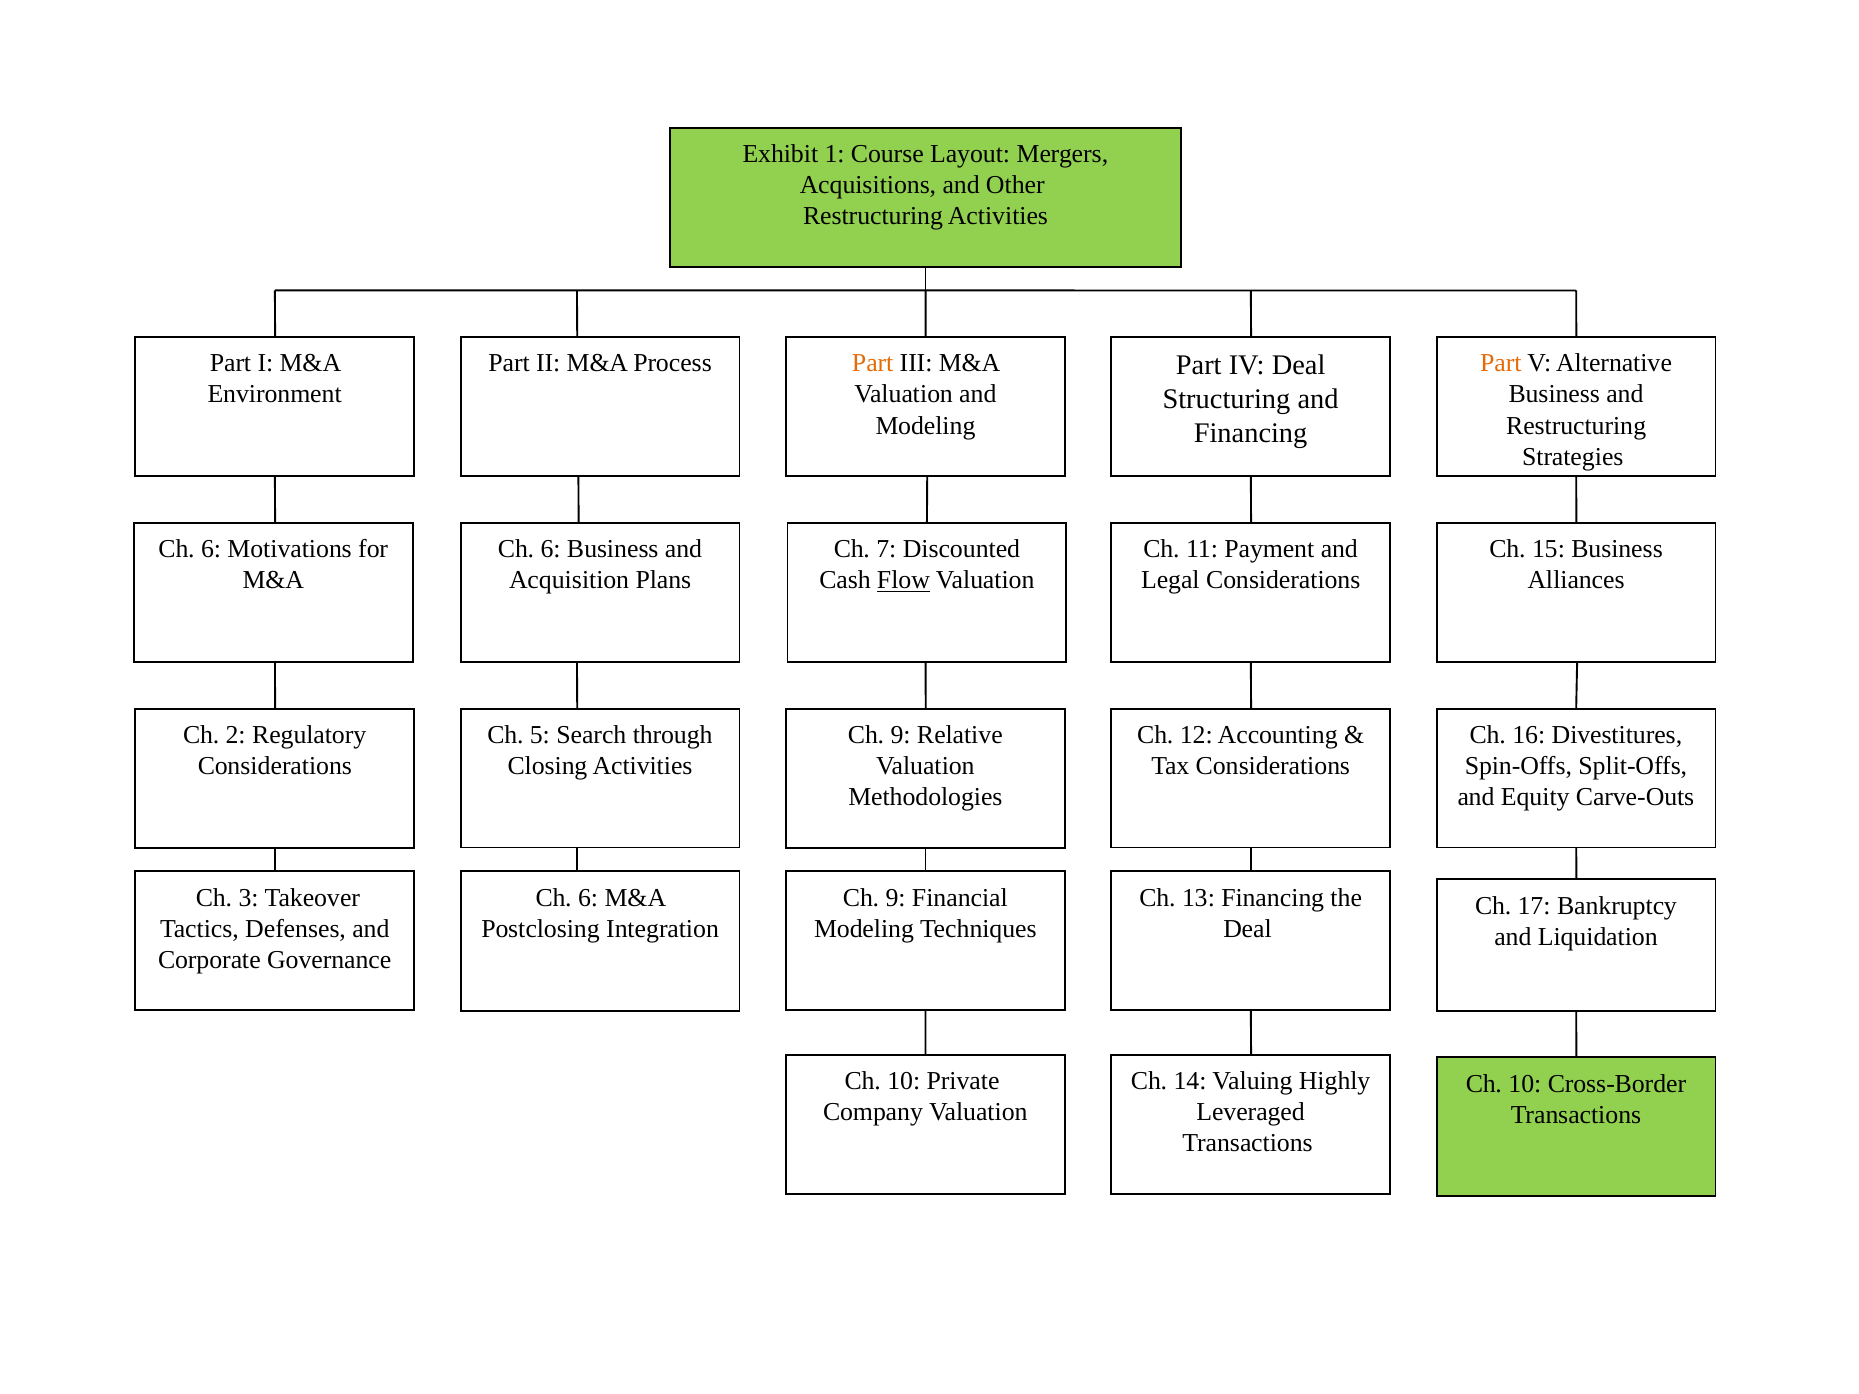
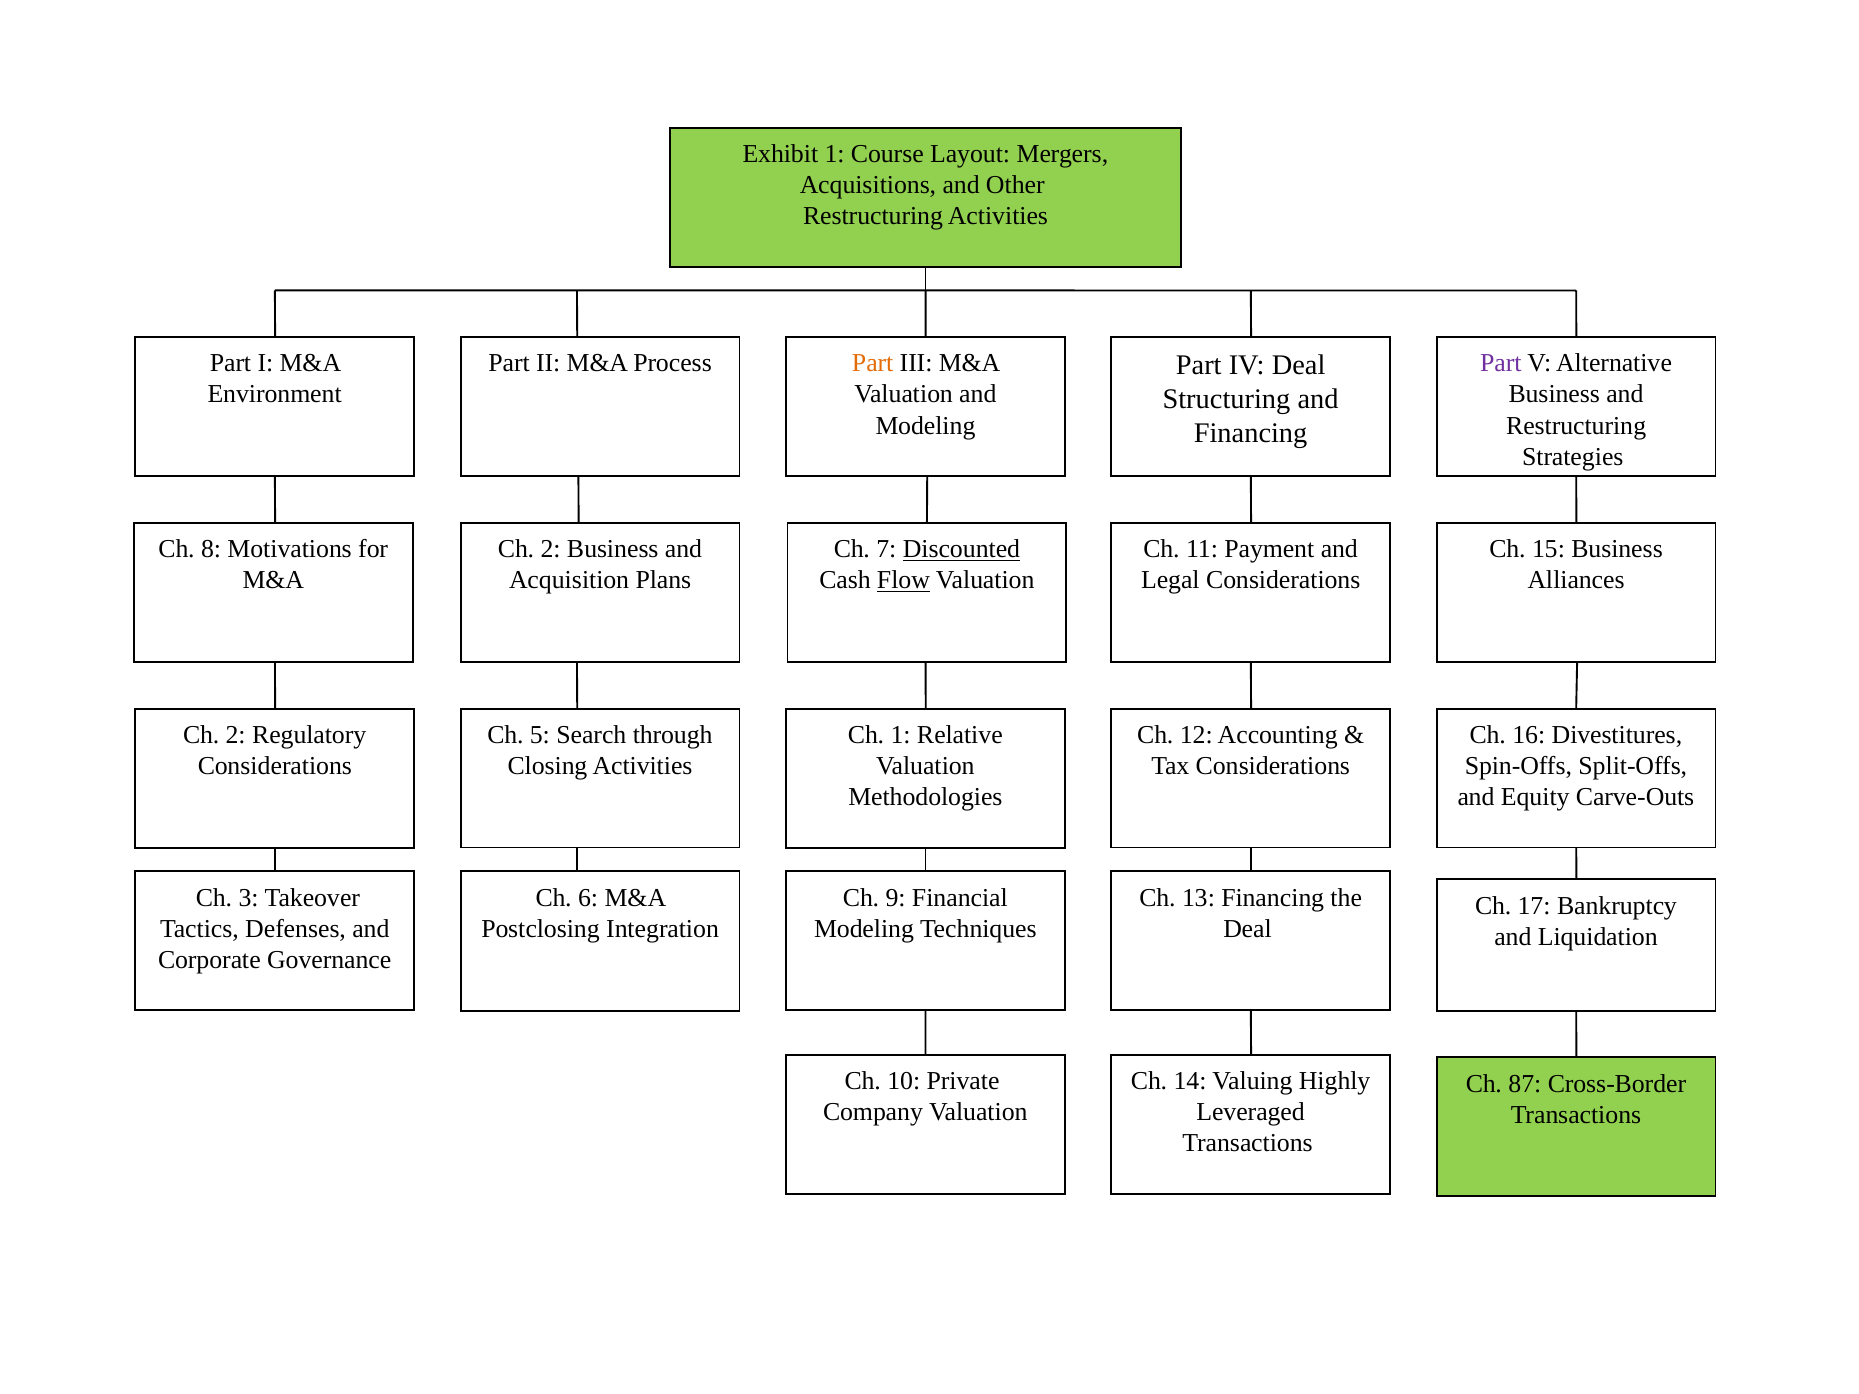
Part at (1501, 363) colour: orange -> purple
6 at (211, 549): 6 -> 8
6 at (551, 549): 6 -> 2
Discounted underline: none -> present
9 at (901, 735): 9 -> 1
10 at (1525, 1084): 10 -> 87
